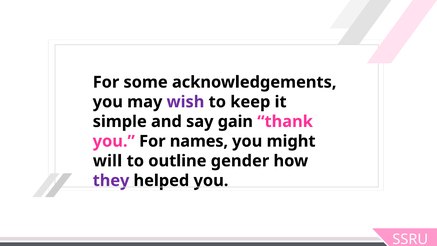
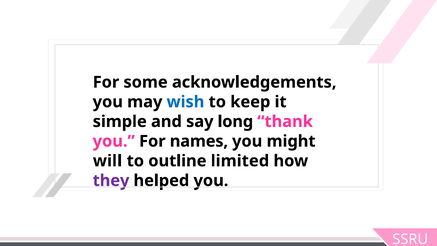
wish colour: purple -> blue
gain: gain -> long
gender: gender -> limited
